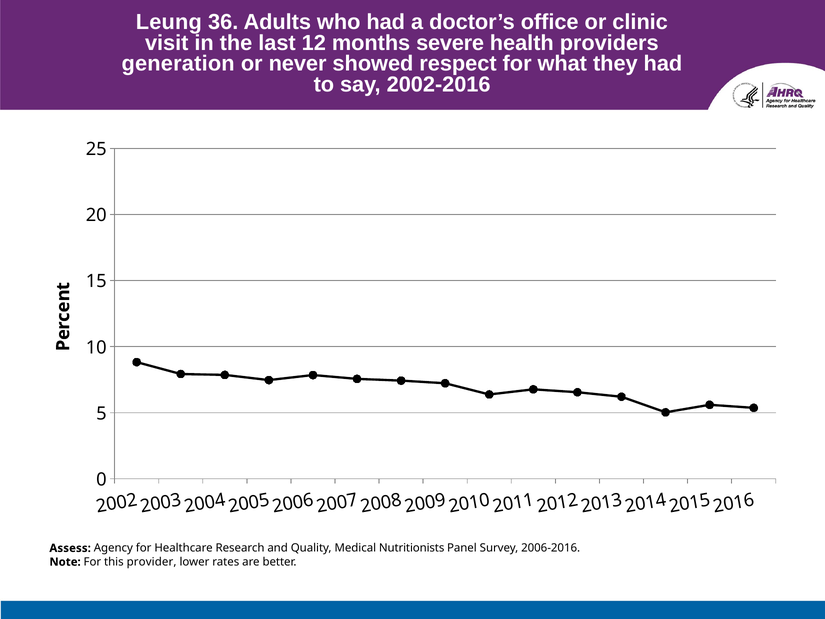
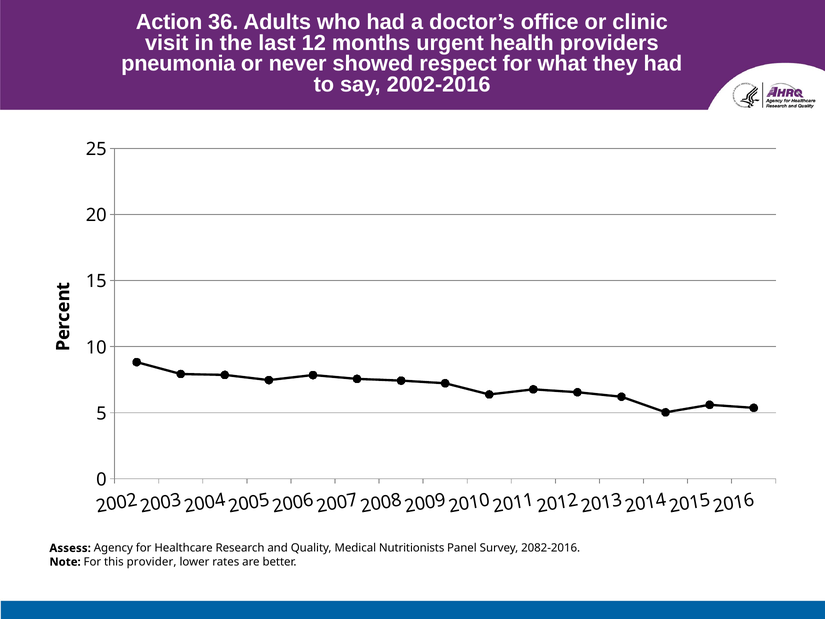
Leung: Leung -> Action
severe: severe -> urgent
generation: generation -> pneumonia
2006-2016: 2006-2016 -> 2082-2016
